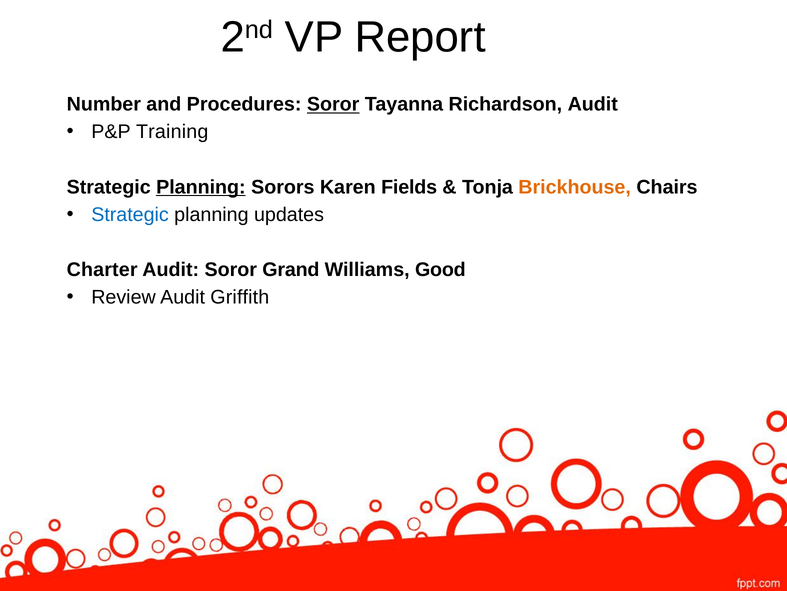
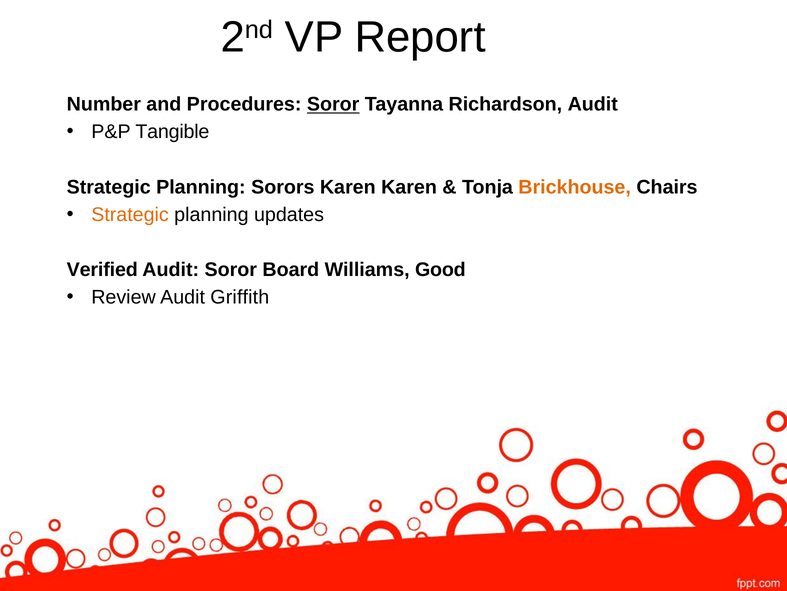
Training: Training -> Tangible
Planning at (201, 187) underline: present -> none
Karen Fields: Fields -> Karen
Strategic at (130, 214) colour: blue -> orange
Charter: Charter -> Verified
Grand: Grand -> Board
